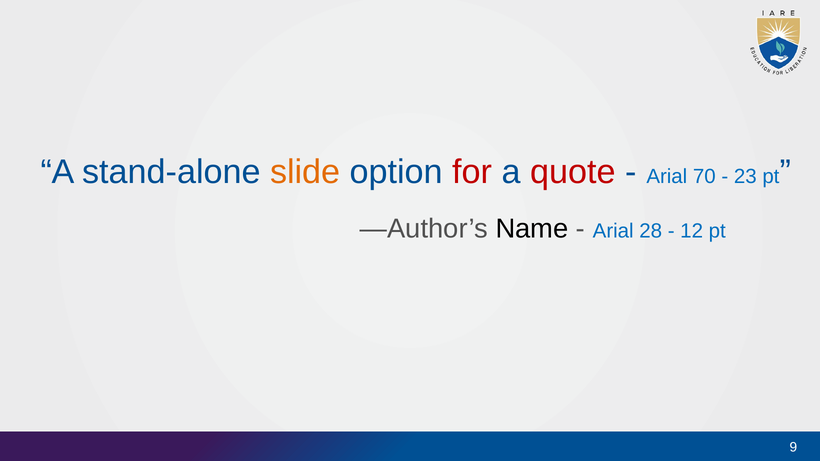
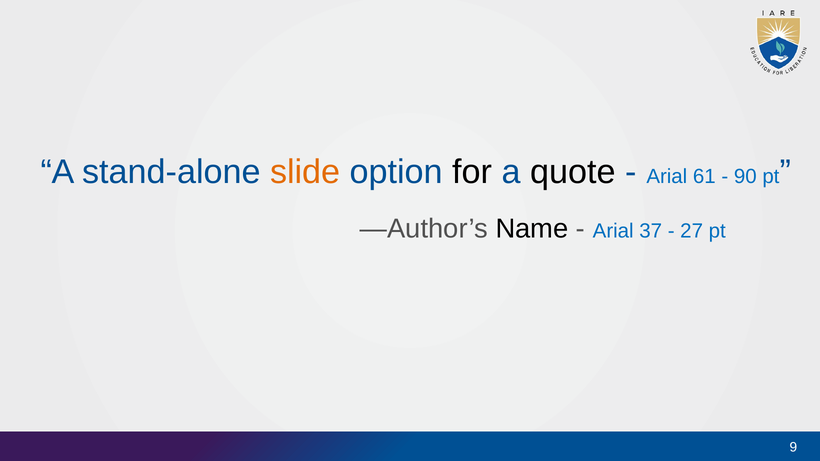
for colour: red -> black
quote colour: red -> black
70: 70 -> 61
23: 23 -> 90
28: 28 -> 37
12: 12 -> 27
